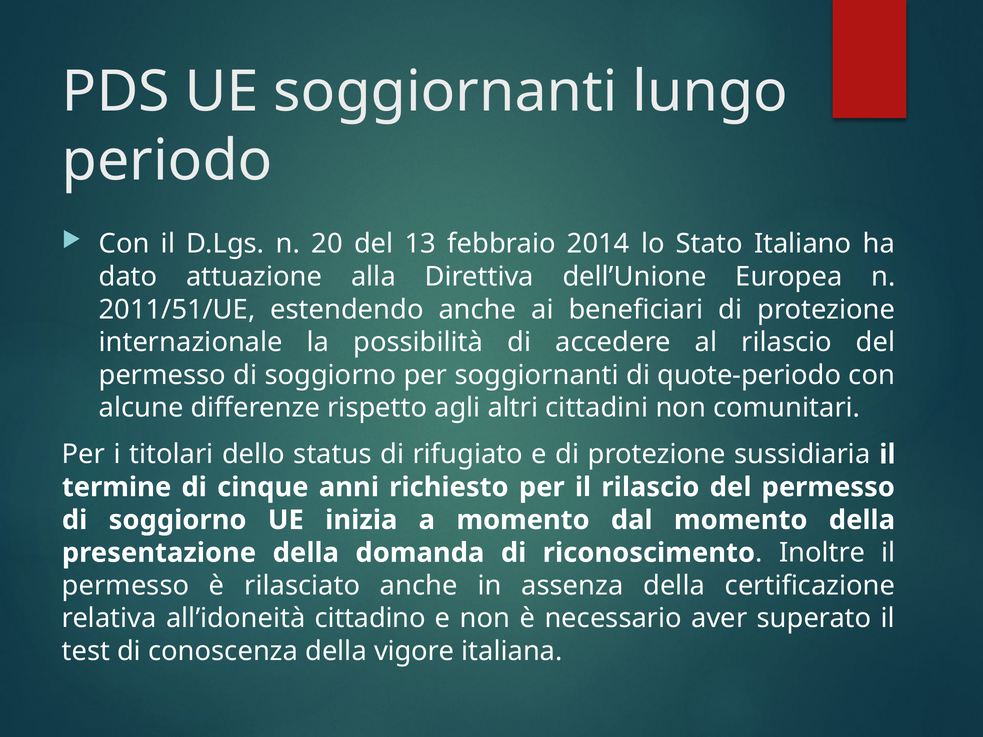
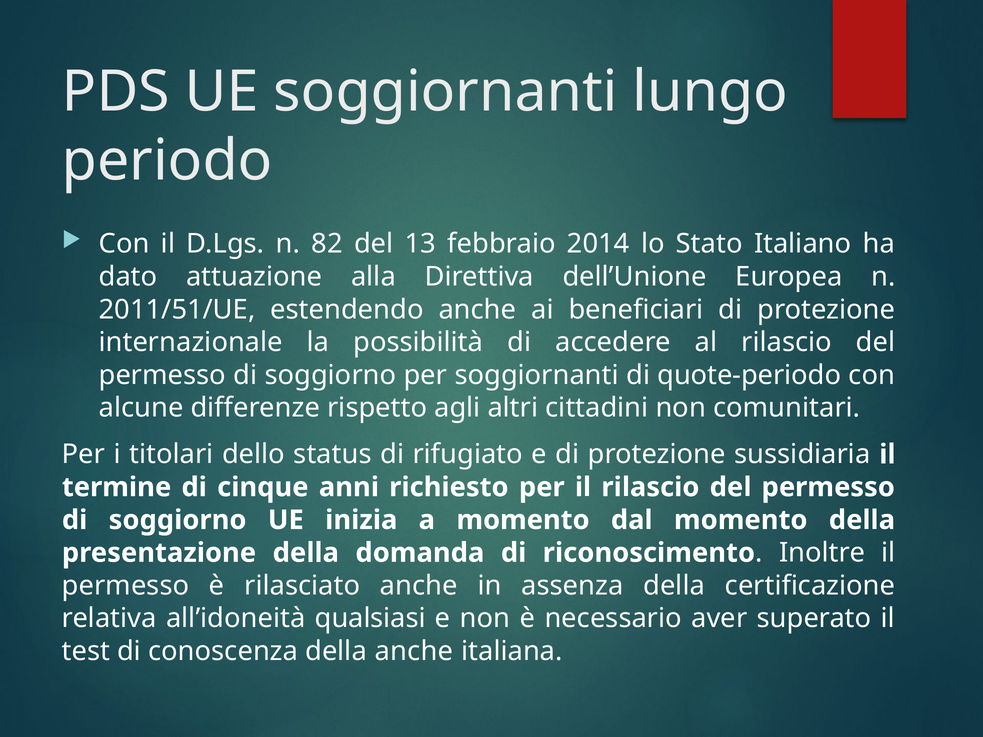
20: 20 -> 82
cittadino: cittadino -> qualsiasi
della vigore: vigore -> anche
